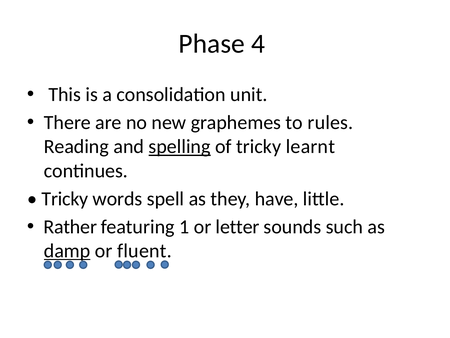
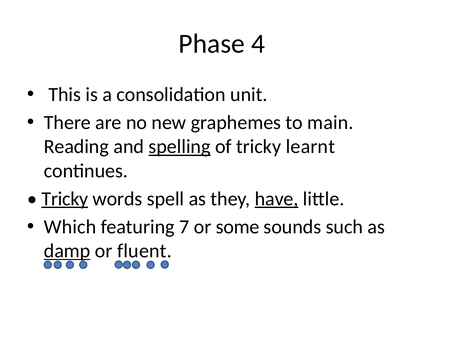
rules: rules -> main
Tricky at (65, 199) underline: none -> present
have underline: none -> present
Rather: Rather -> Which
1: 1 -> 7
letter: letter -> some
